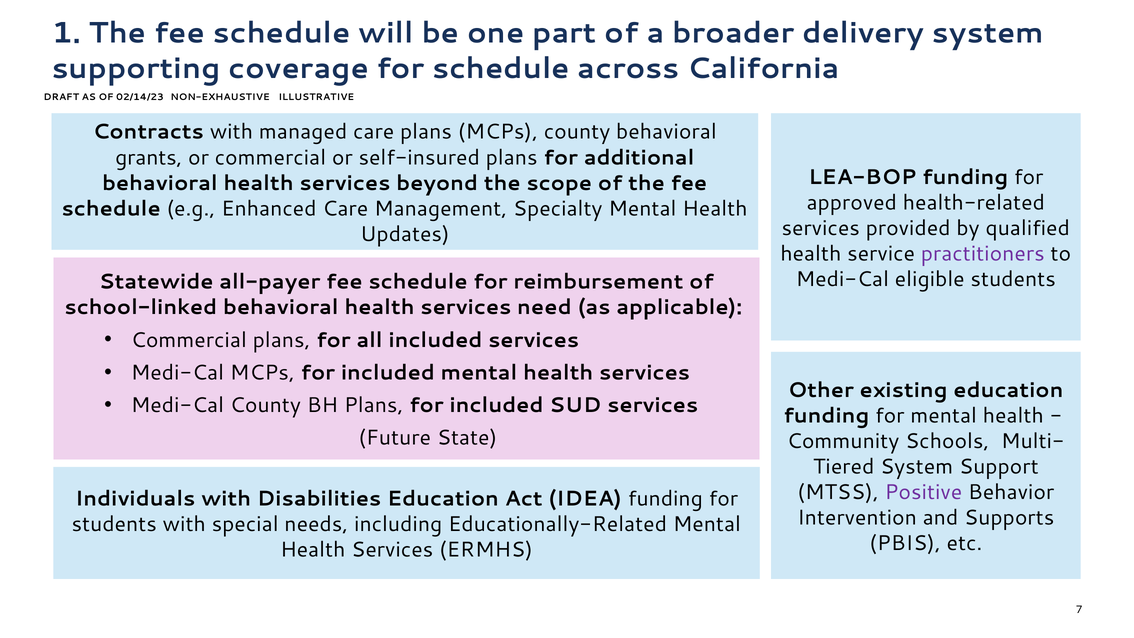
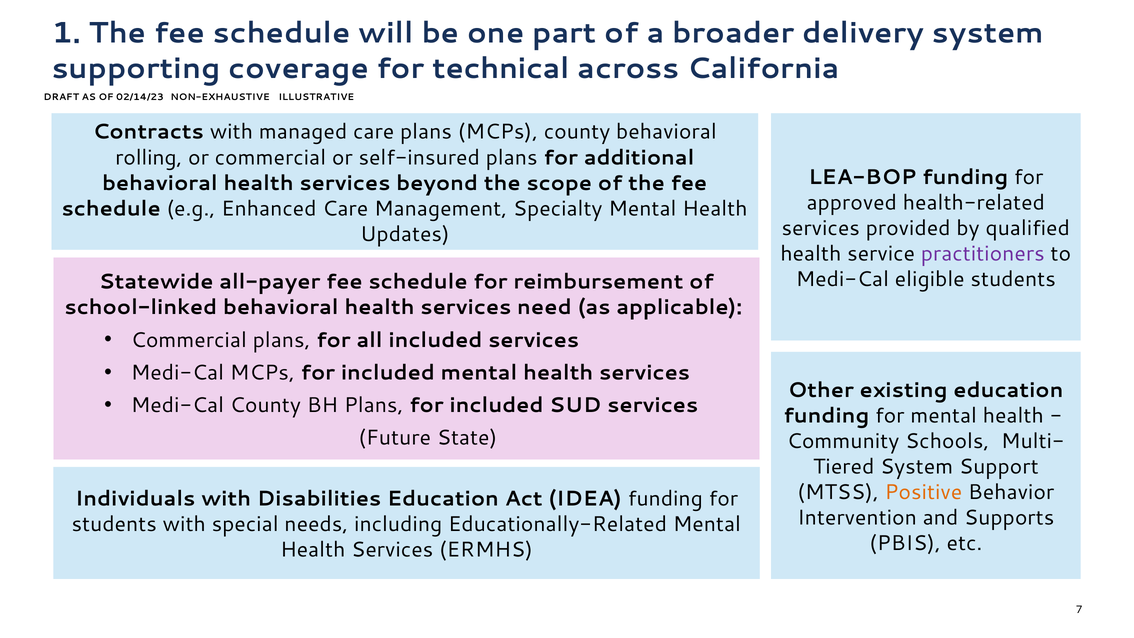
for schedule: schedule -> technical
grants: grants -> rolling
Positive colour: purple -> orange
